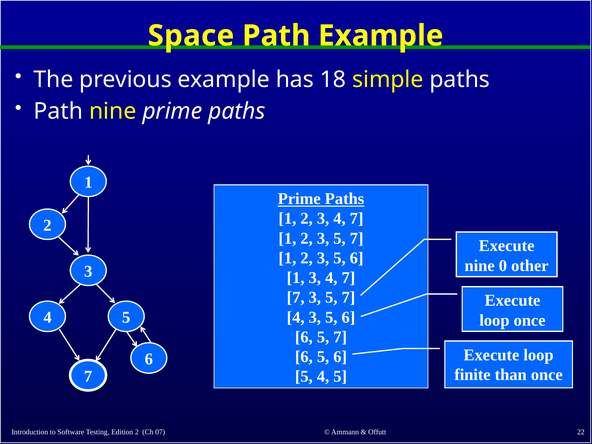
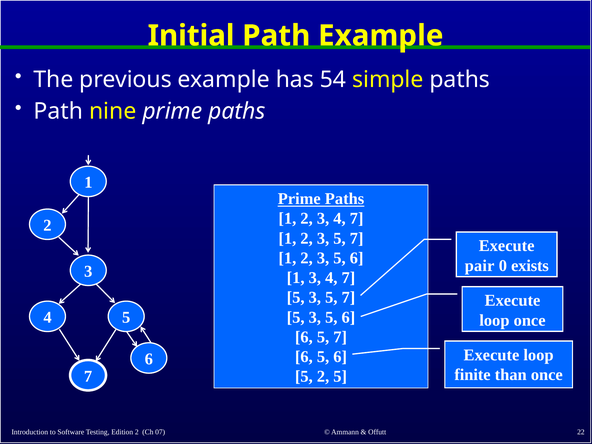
Space: Space -> Initial
18: 18 -> 54
nine at (480, 266): nine -> pair
other: other -> exists
7 at (296, 298): 7 -> 5
4 at (296, 317): 4 -> 5
5 4: 4 -> 2
